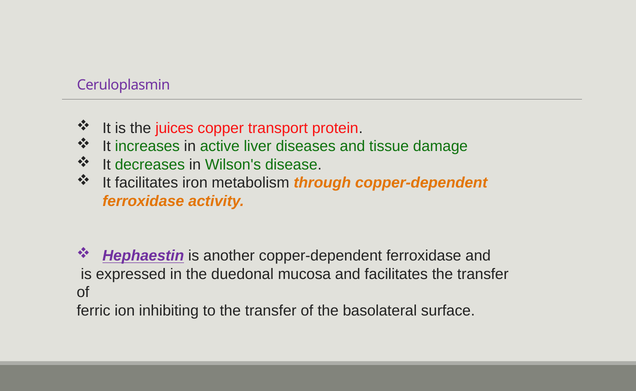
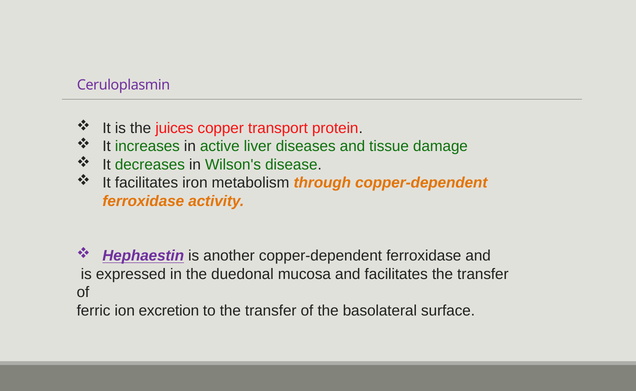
inhibiting: inhibiting -> excretion
